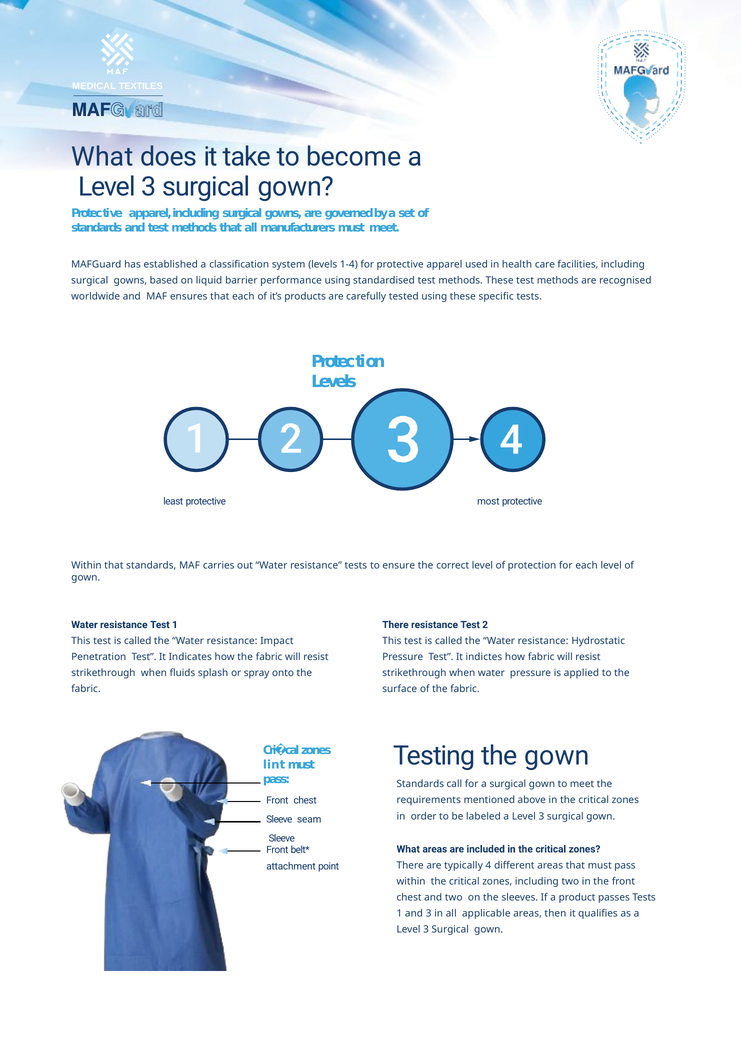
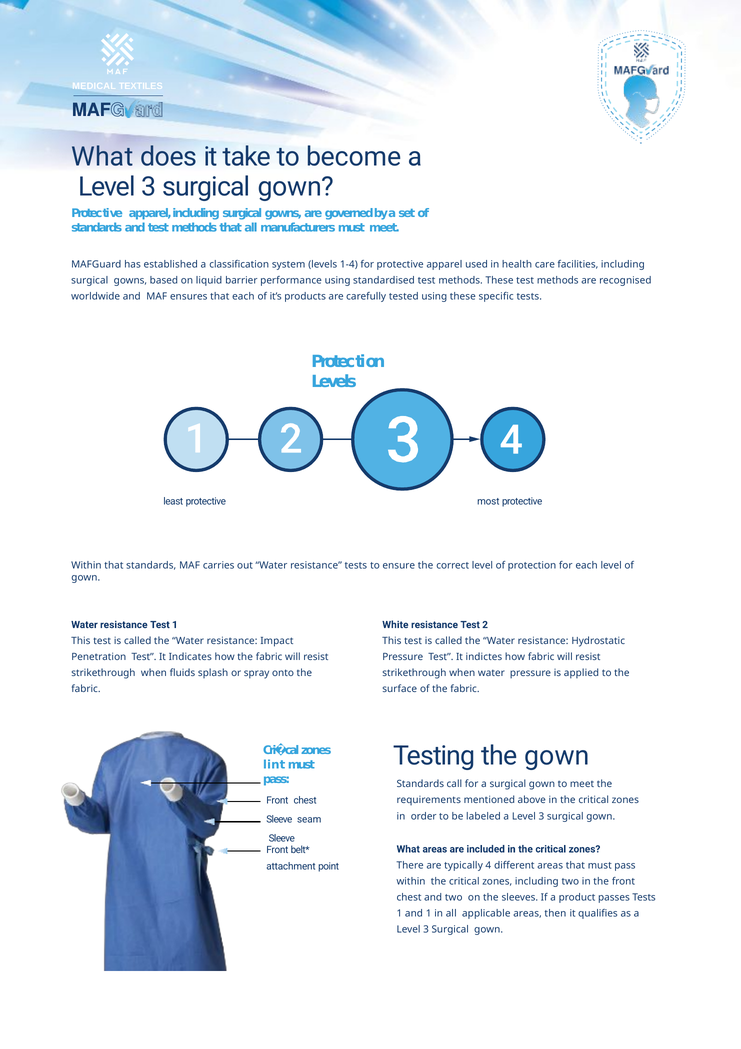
There at (395, 625): There -> White
and 3: 3 -> 1
